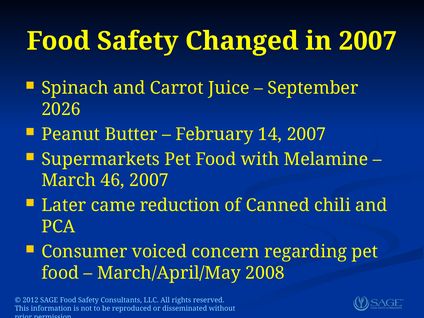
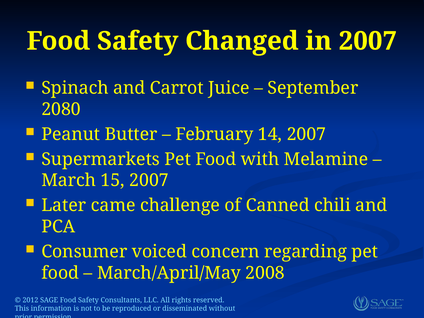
2026: 2026 -> 2080
46: 46 -> 15
reduction: reduction -> challenge
